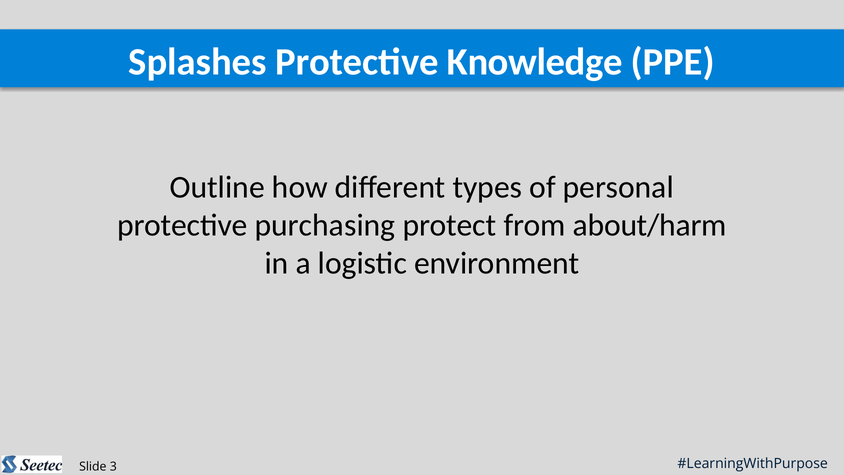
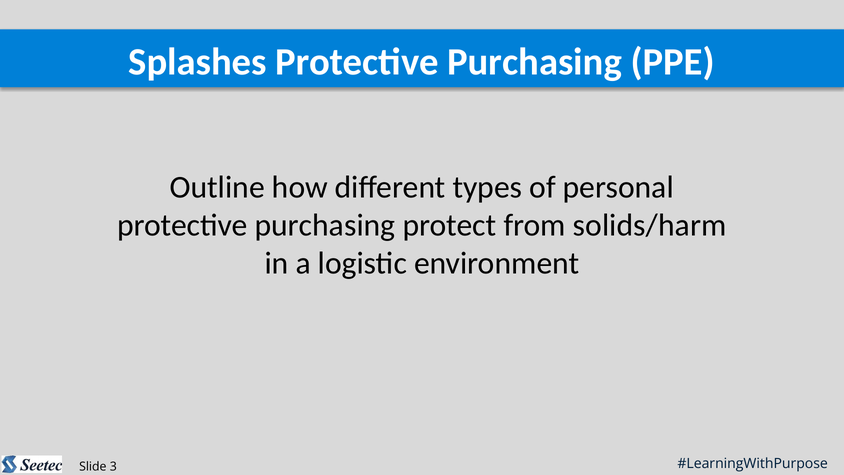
Knowledge at (535, 62): Knowledge -> Purchasing
about/harm: about/harm -> solids/harm
